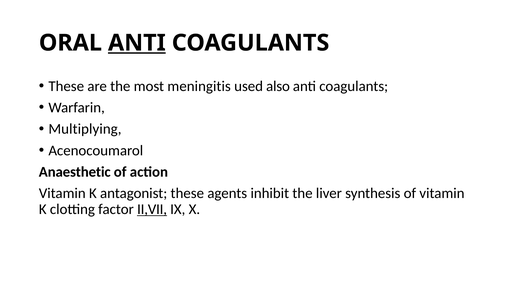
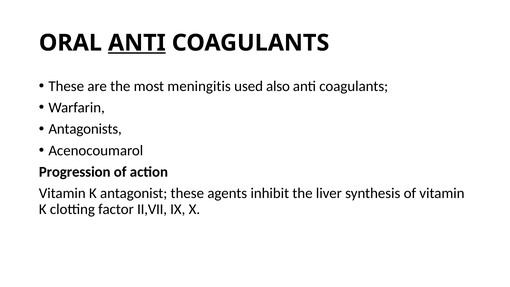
Multiplying: Multiplying -> Antagonists
Anaesthetic: Anaesthetic -> Progression
II,VII underline: present -> none
